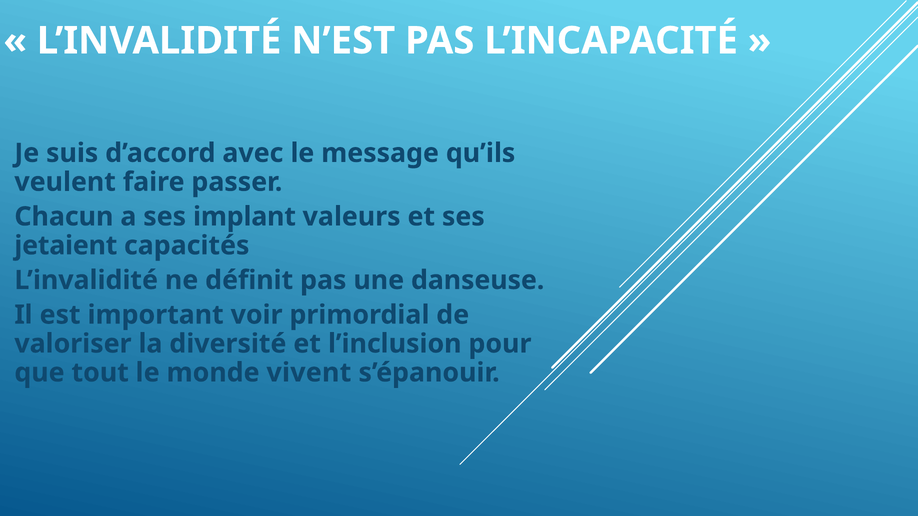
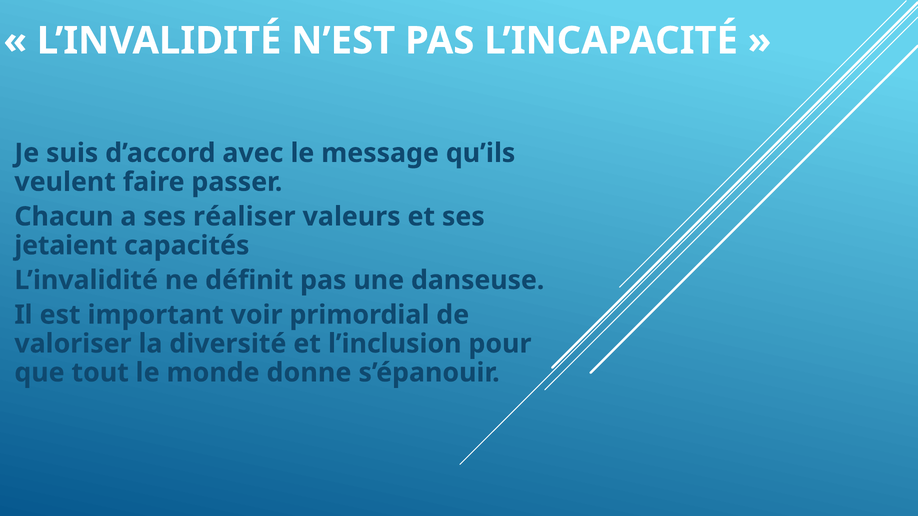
implant: implant -> réaliser
vivent: vivent -> donne
